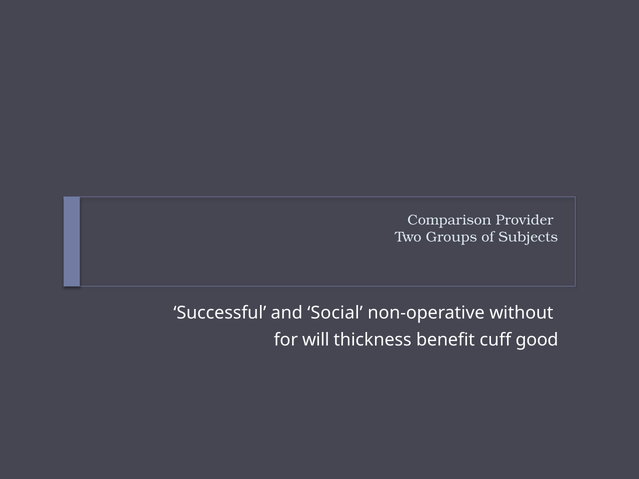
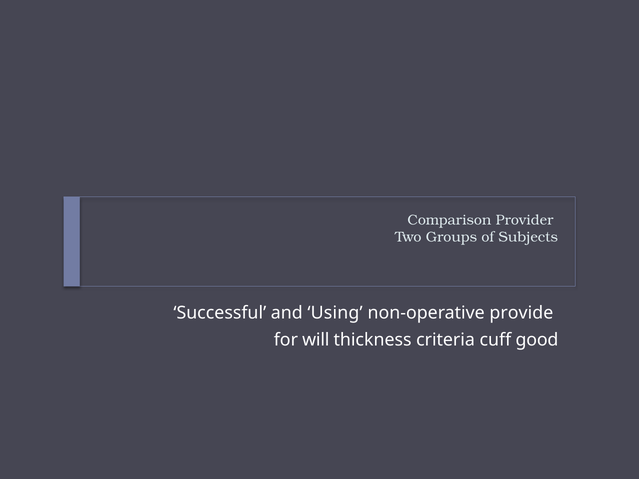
Social: Social -> Using
without: without -> provide
benefit: benefit -> criteria
